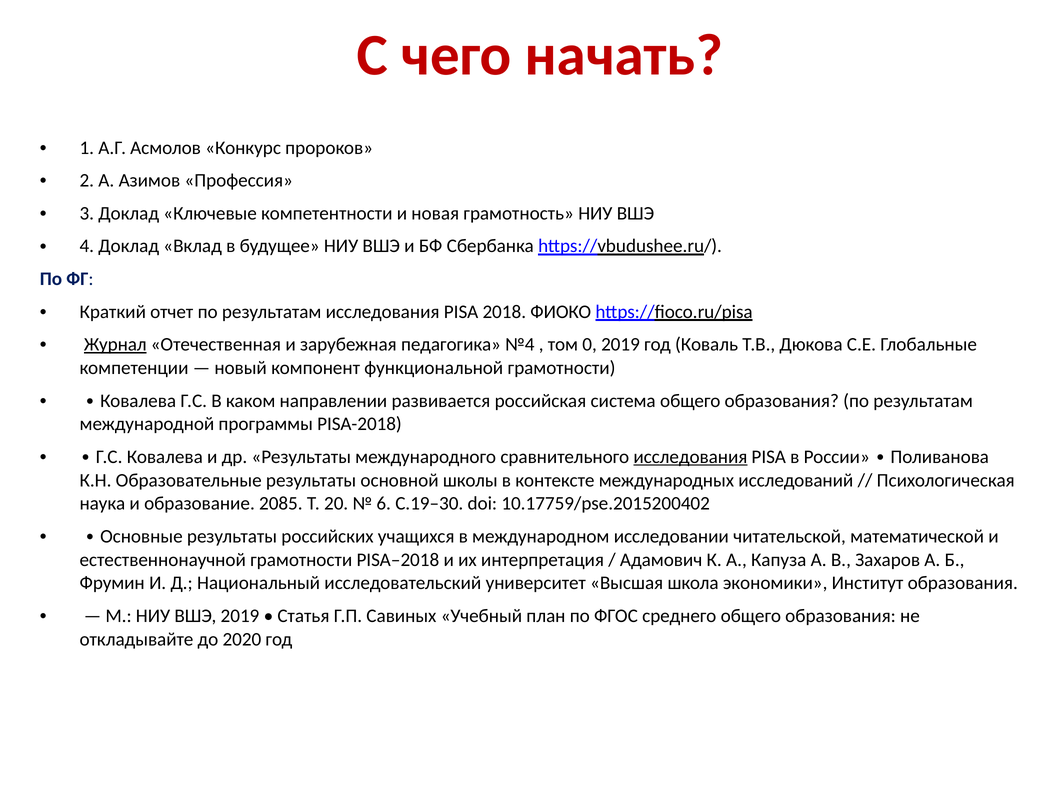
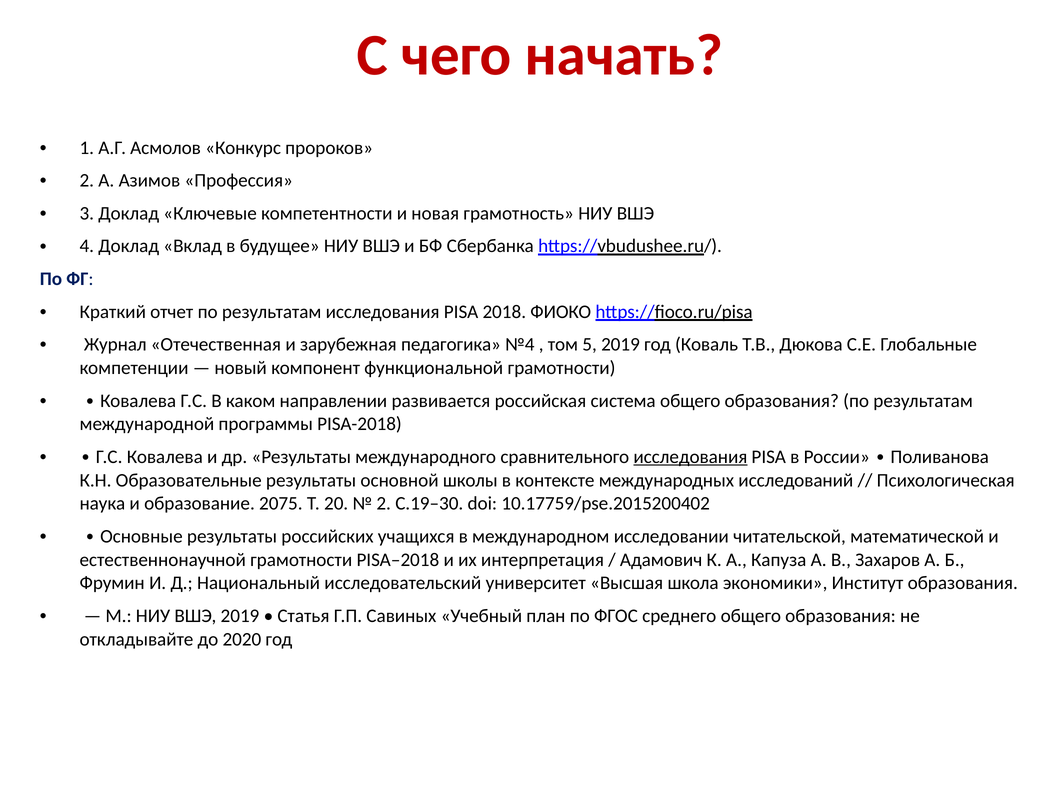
Журнал underline: present -> none
0: 0 -> 5
2085: 2085 -> 2075
6 at (384, 503): 6 -> 2
